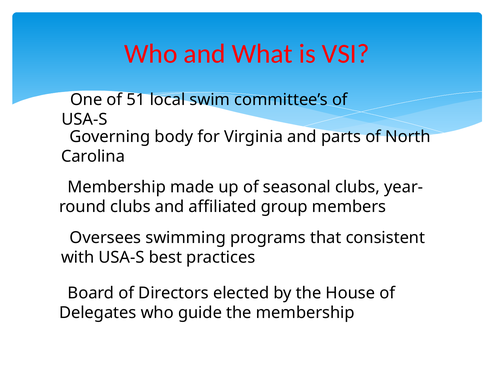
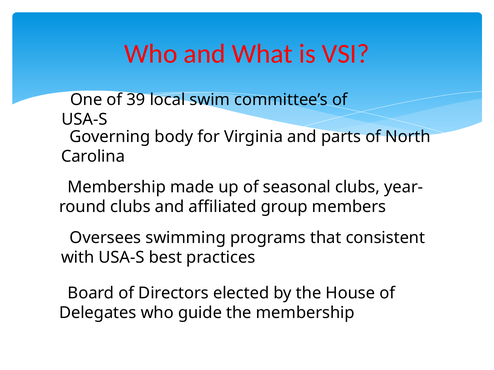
51: 51 -> 39
